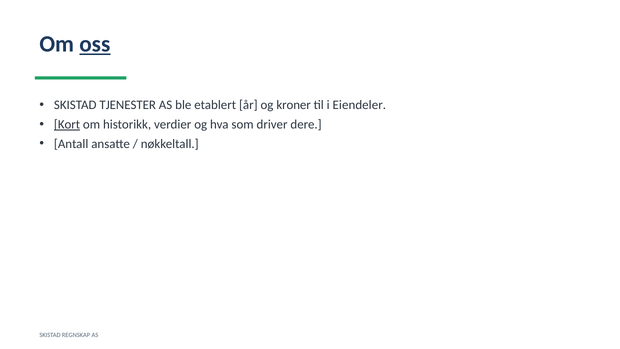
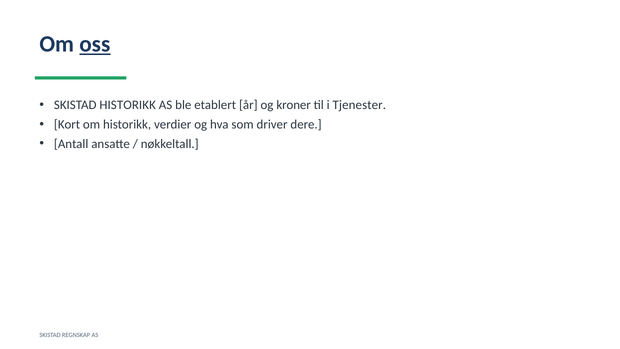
SKISTAD TJENESTER: TJENESTER -> HISTORIKK
Eiendeler: Eiendeler -> Tjenester
Kort underline: present -> none
